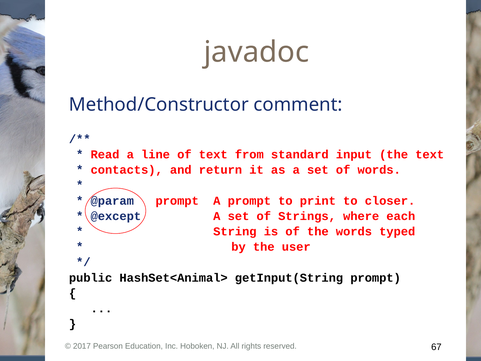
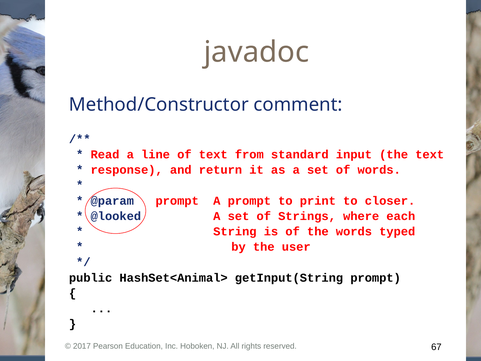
contacts: contacts -> response
@except: @except -> @looked
